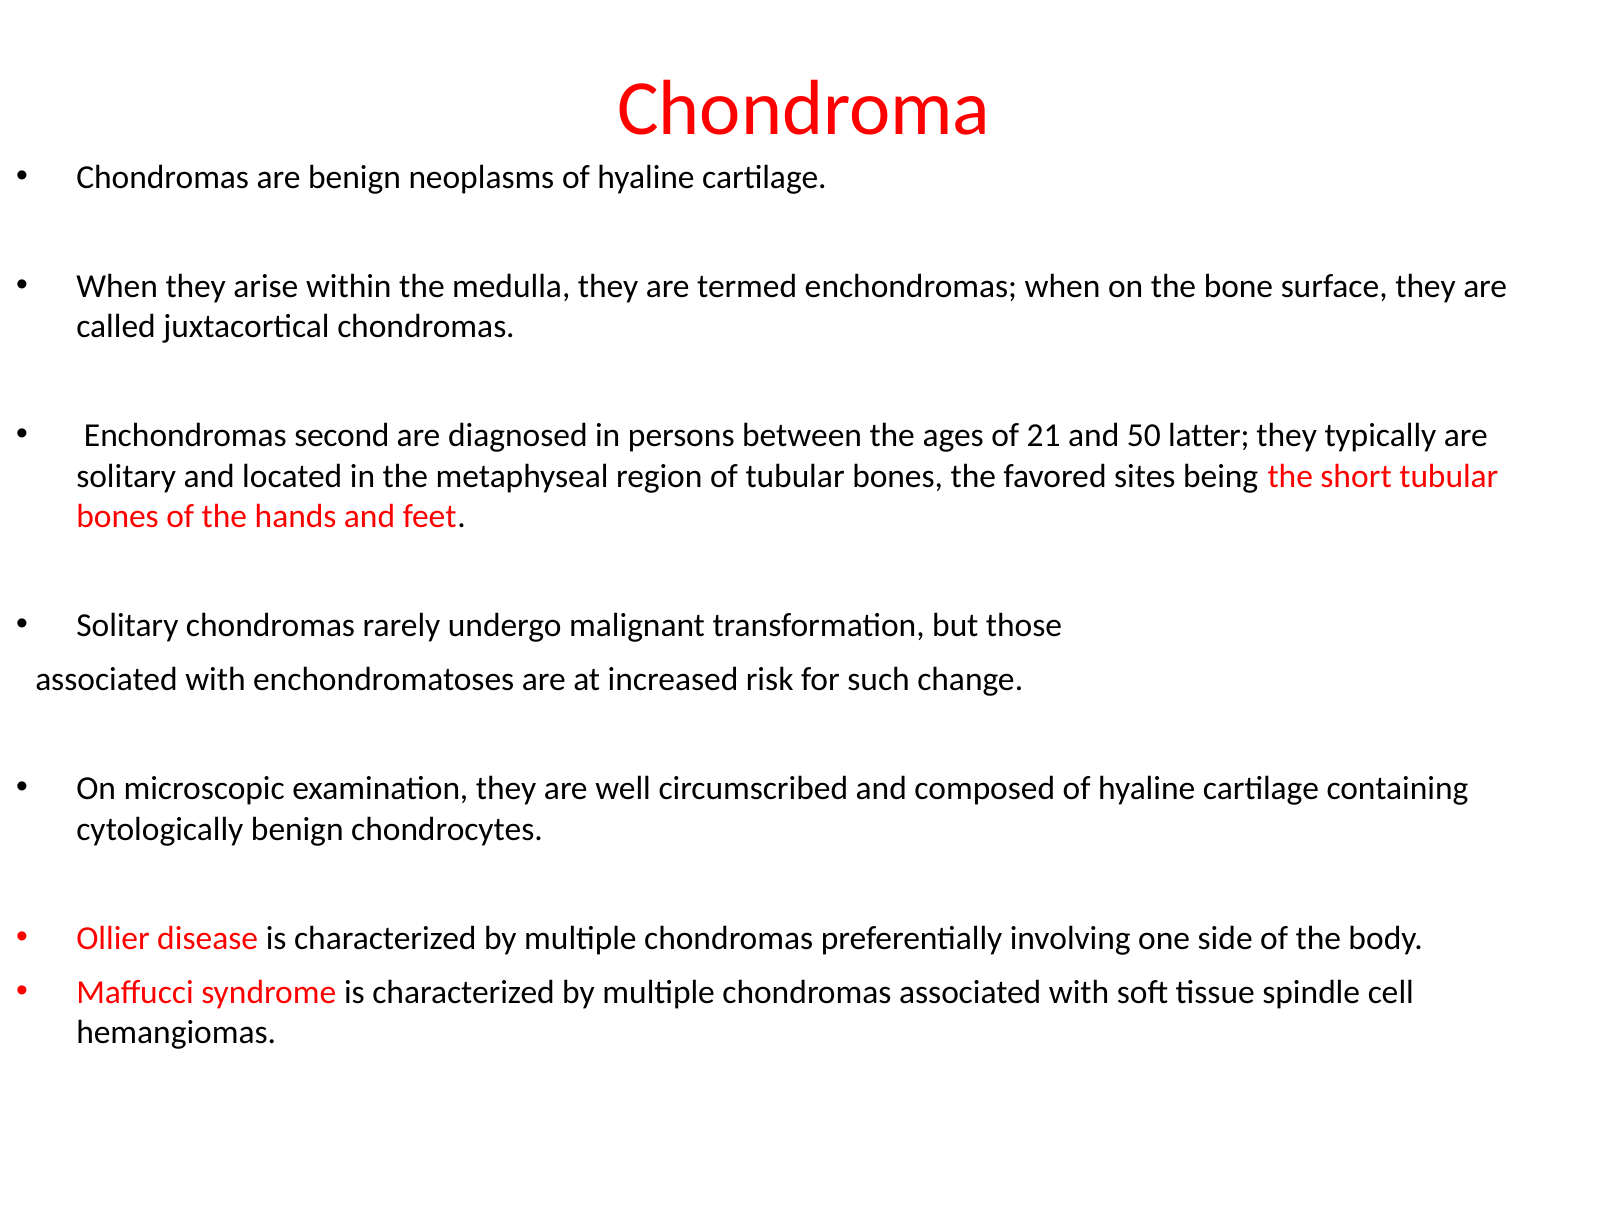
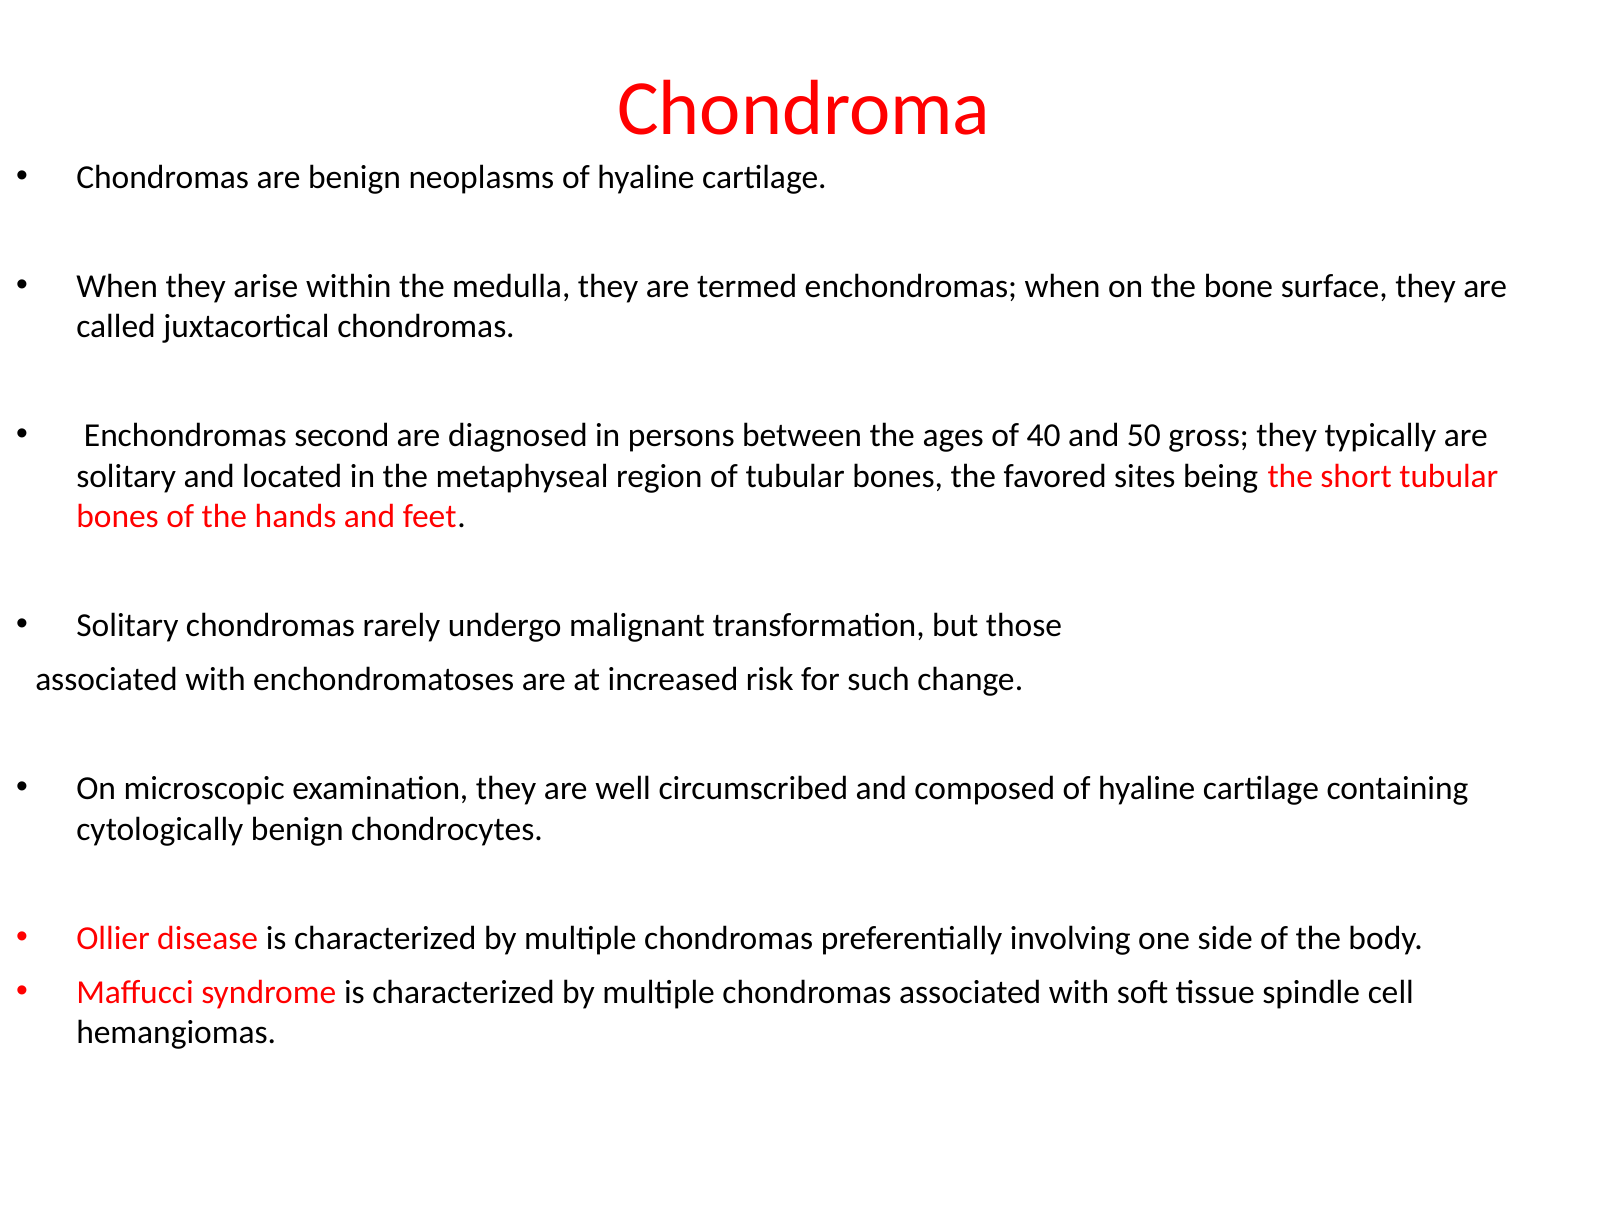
21: 21 -> 40
latter: latter -> gross
